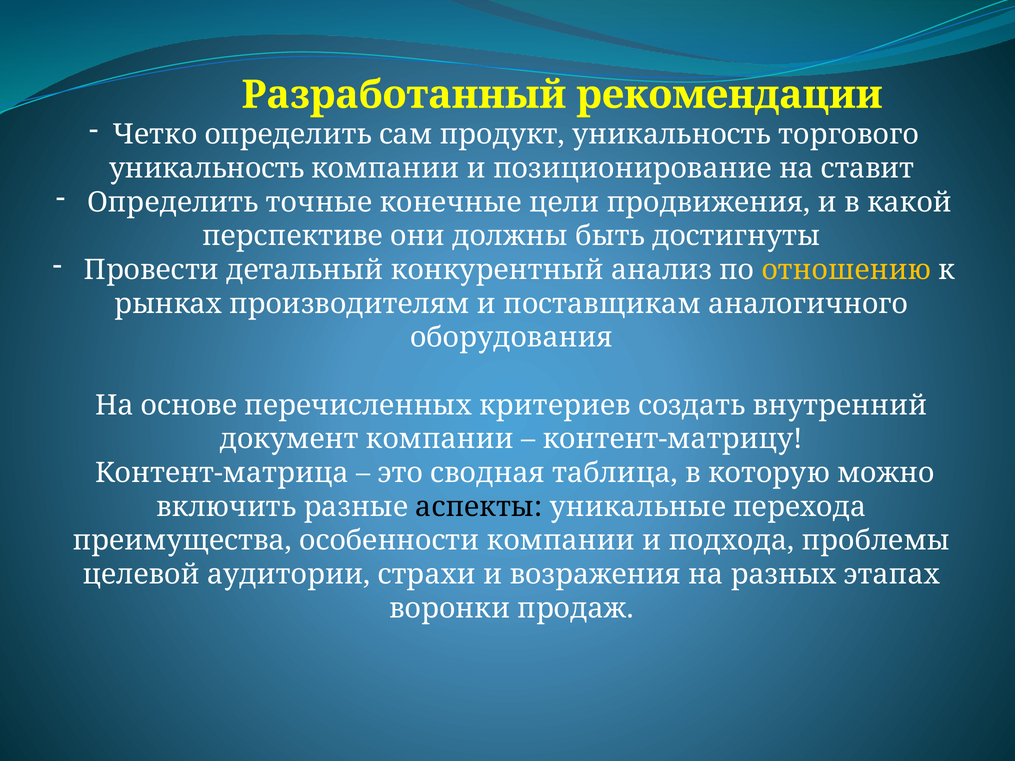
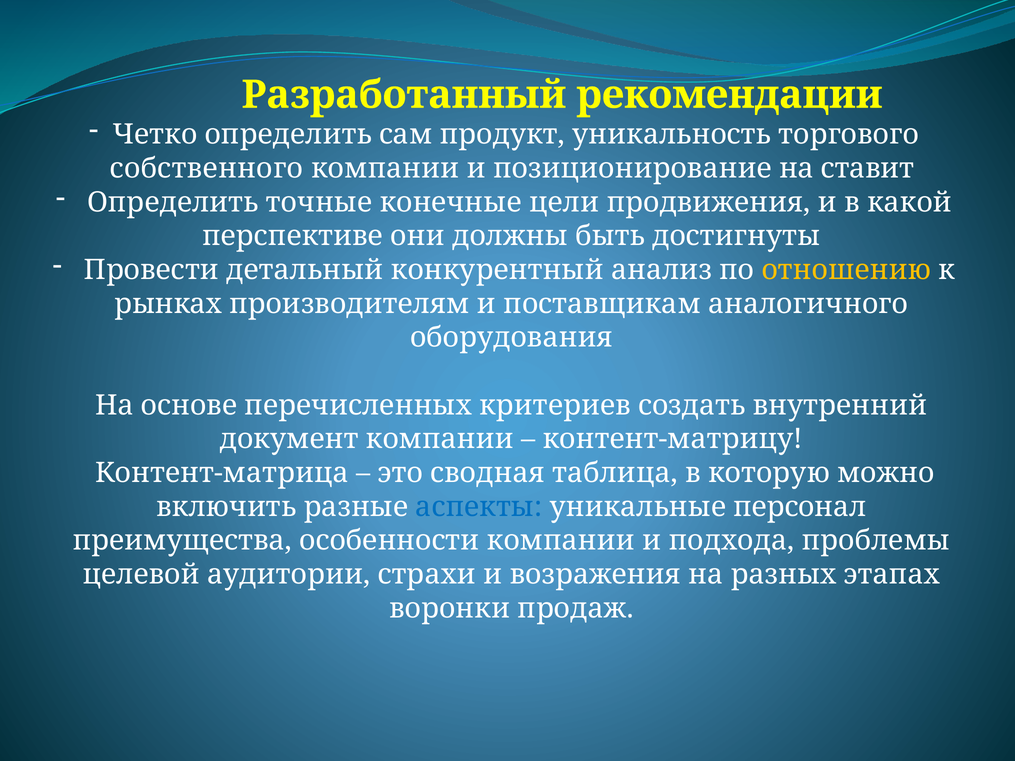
уникальность at (207, 169): уникальность -> собственного
аспекты colour: black -> blue
перехода: перехода -> персонал
